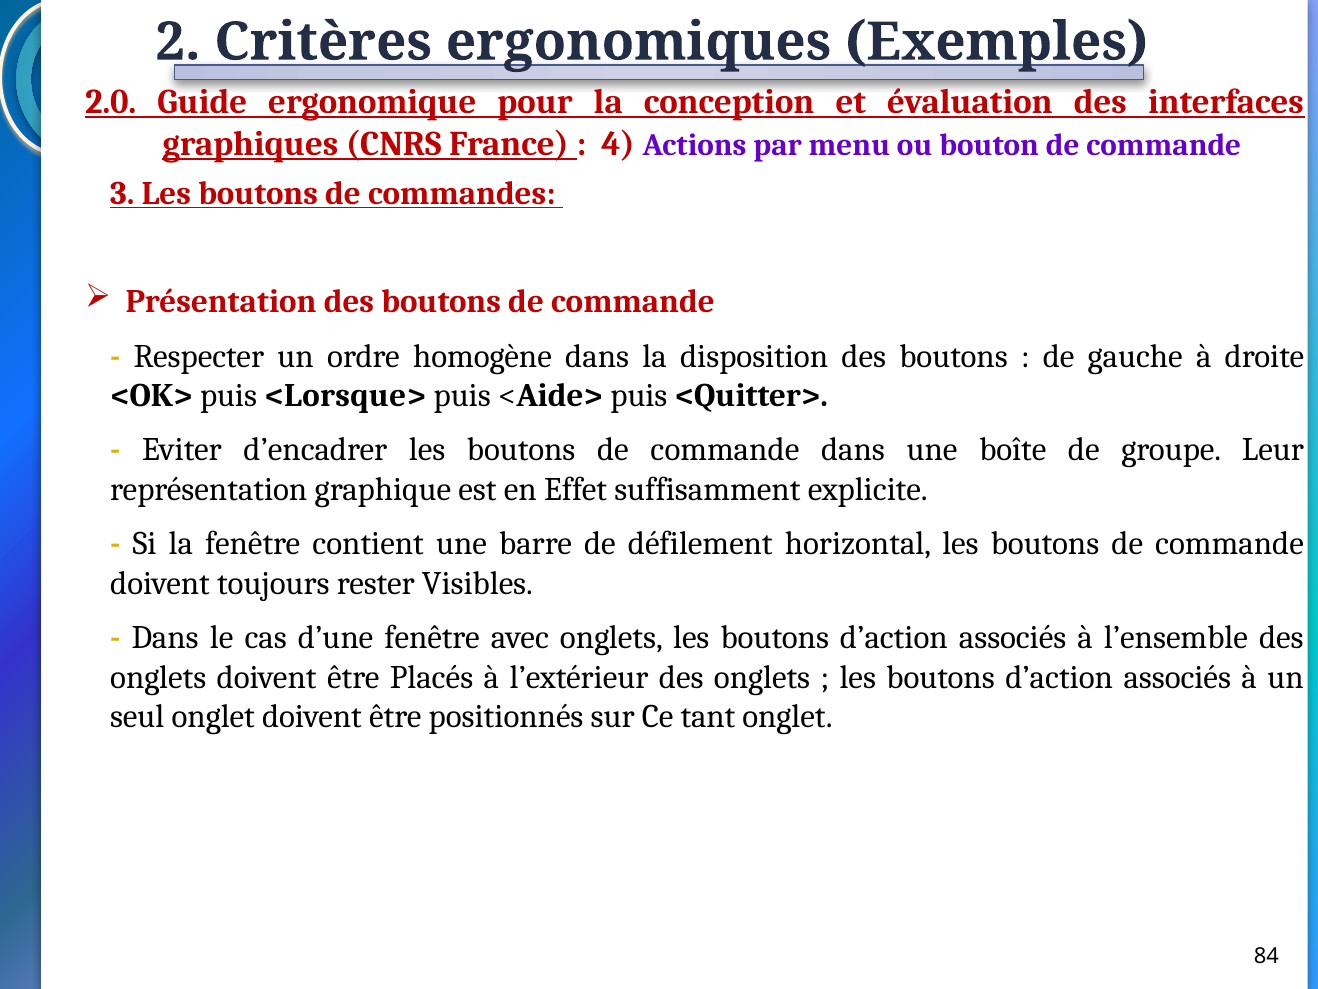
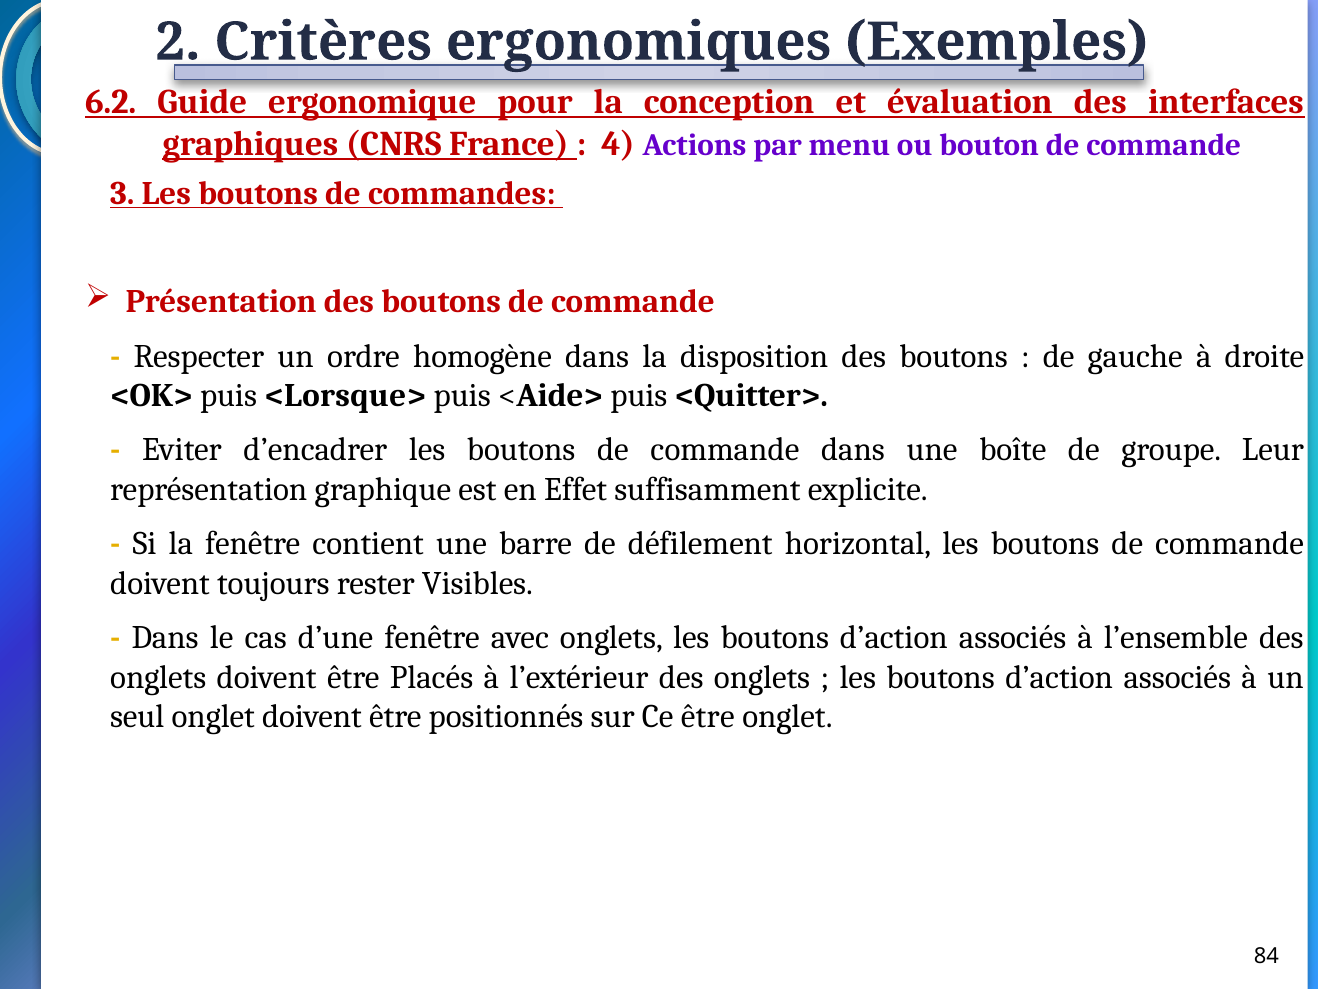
2.0: 2.0 -> 6.2
Ce tant: tant -> être
